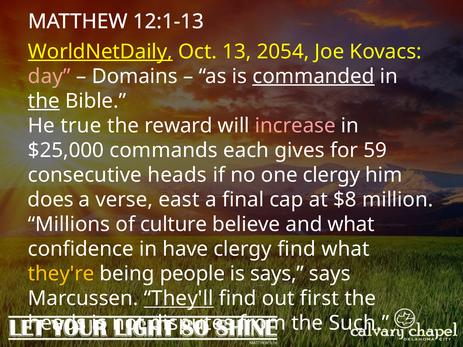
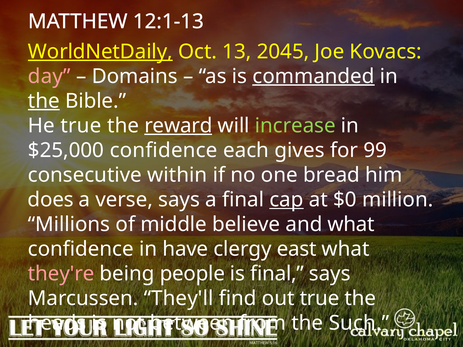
2054: 2054 -> 2045
reward underline: none -> present
increase colour: pink -> light green
$25,000 commands: commands -> confidence
59: 59 -> 99
consecutive heads: heads -> within
one clergy: clergy -> bread
verse east: east -> says
cap underline: none -> present
$8: $8 -> $0
culture: culture -> middle
clergy find: find -> east
they're colour: yellow -> pink
is says: says -> final
They'll underline: present -> none
out first: first -> true
disputes: disputes -> between
